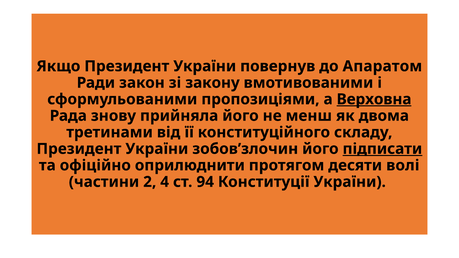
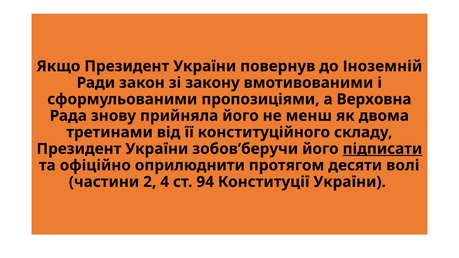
Апаратом: Апаратом -> Іноземній
Верховна underline: present -> none
зобов’злочин: зобов’злочин -> зобов’беручи
